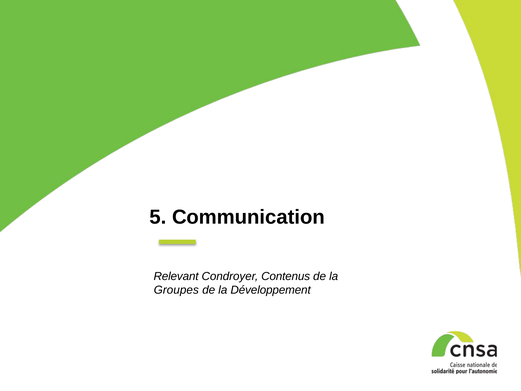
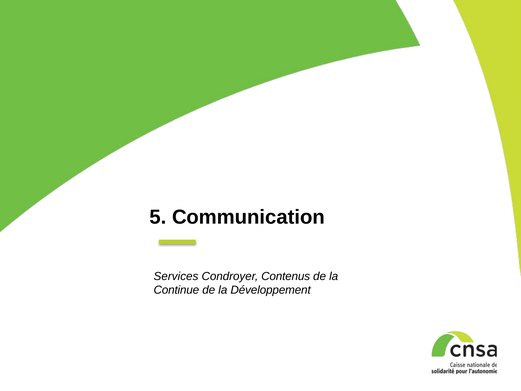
Relevant: Relevant -> Services
Groupes: Groupes -> Continue
